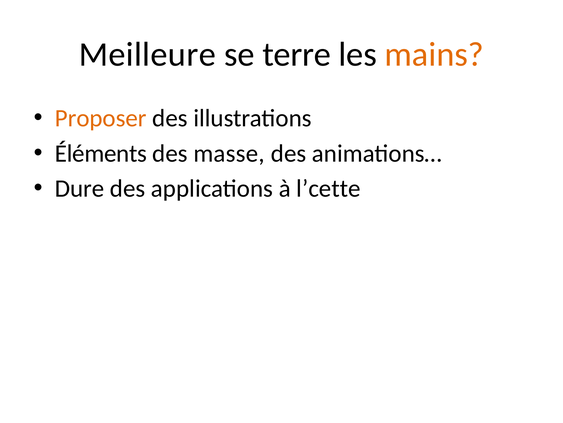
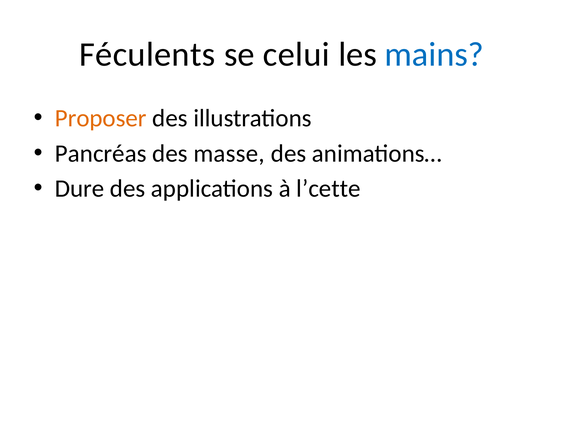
Meilleure: Meilleure -> Féculents
terre: terre -> celui
mains colour: orange -> blue
Éléments: Éléments -> Pancréas
